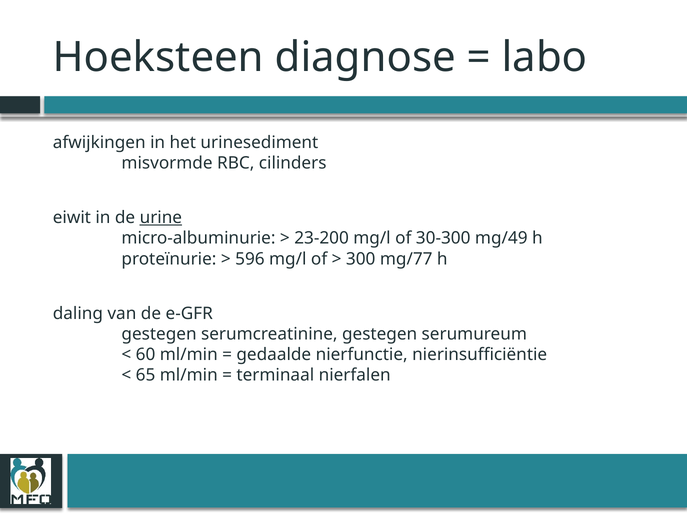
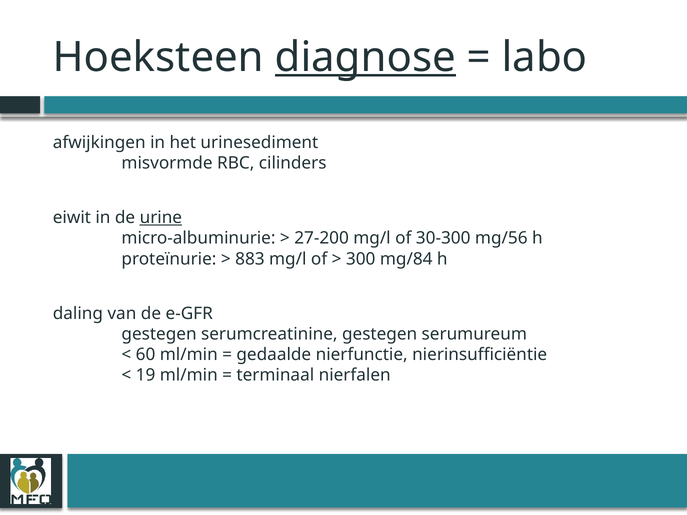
diagnose underline: none -> present
23-200: 23-200 -> 27-200
mg/49: mg/49 -> mg/56
596: 596 -> 883
mg/77: mg/77 -> mg/84
65: 65 -> 19
